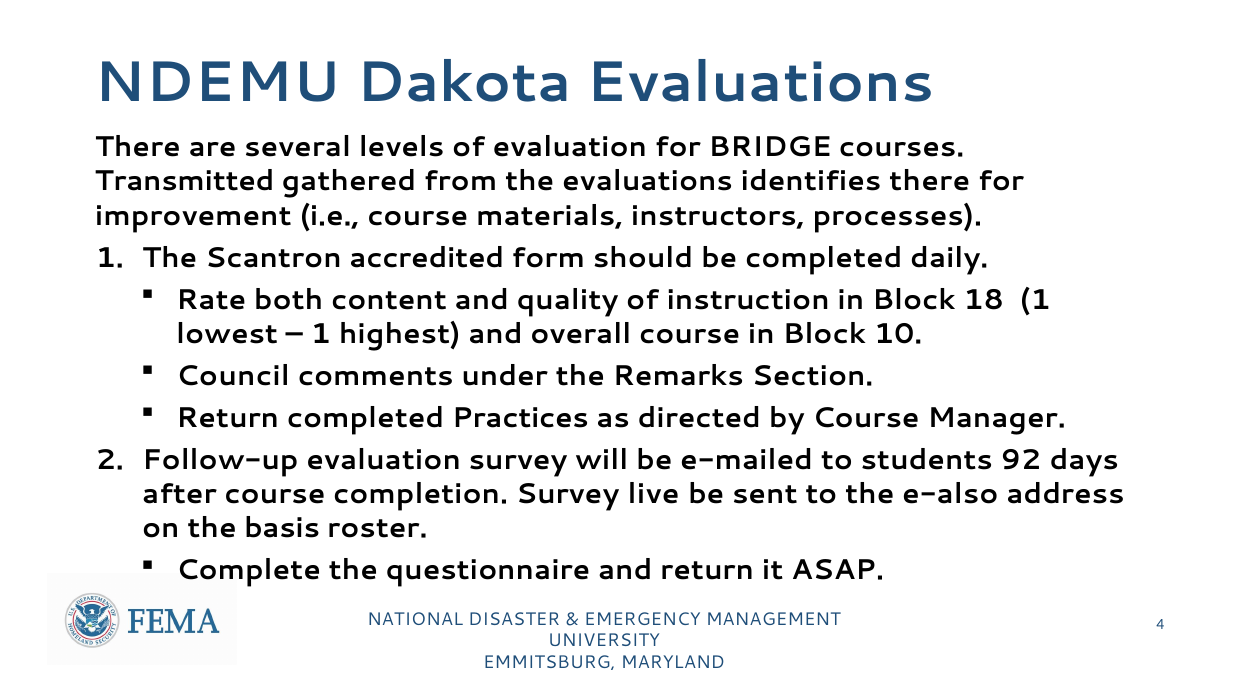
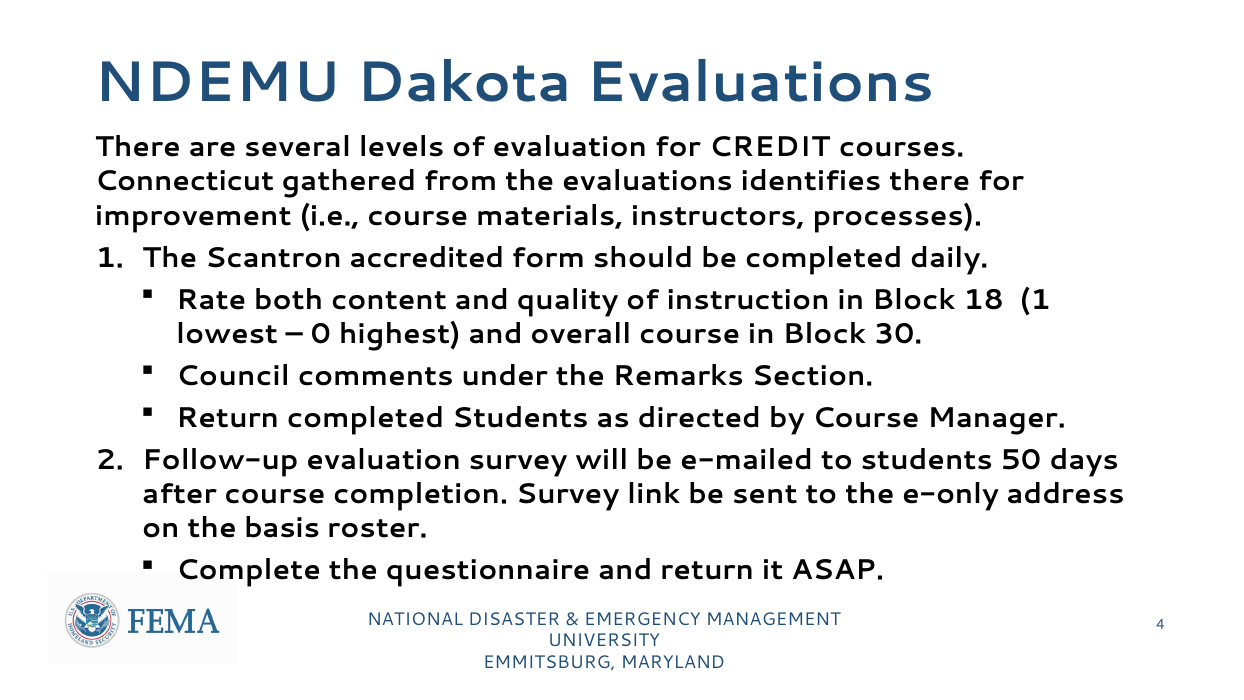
BRIDGE: BRIDGE -> CREDIT
Transmitted: Transmitted -> Connecticut
1 at (321, 334): 1 -> 0
10: 10 -> 30
completed Practices: Practices -> Students
92: 92 -> 50
live: live -> link
e-also: e-also -> e-only
